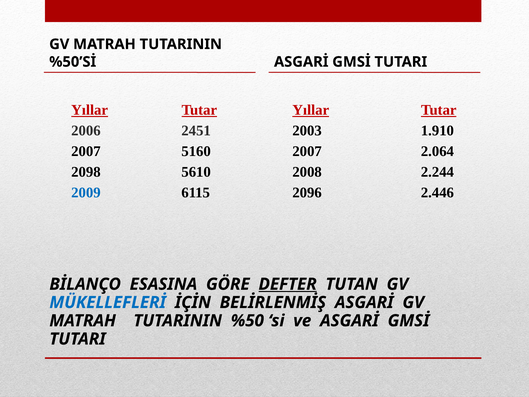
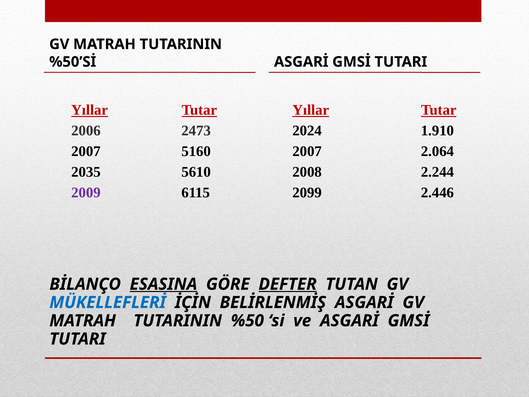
2451: 2451 -> 2473
2003: 2003 -> 2024
2098: 2098 -> 2035
2009 colour: blue -> purple
2096: 2096 -> 2099
ESASINA underline: none -> present
